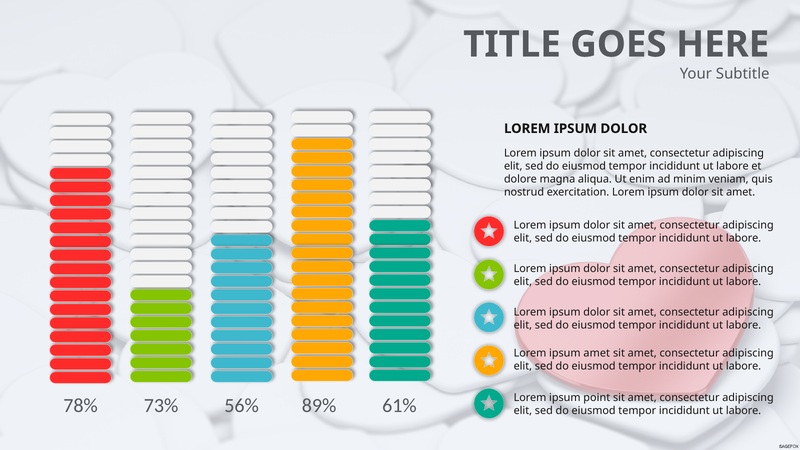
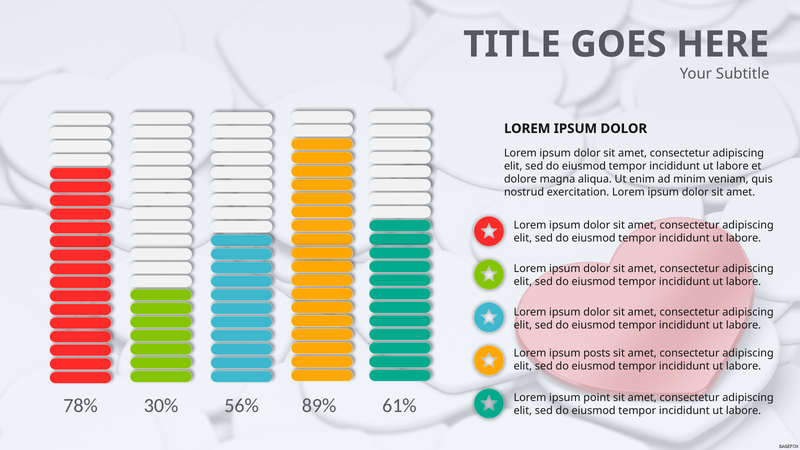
ipsum amet: amet -> posts
73%: 73% -> 30%
